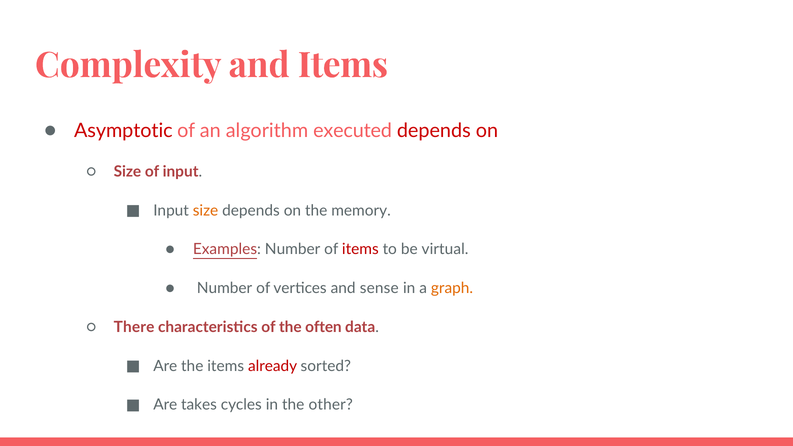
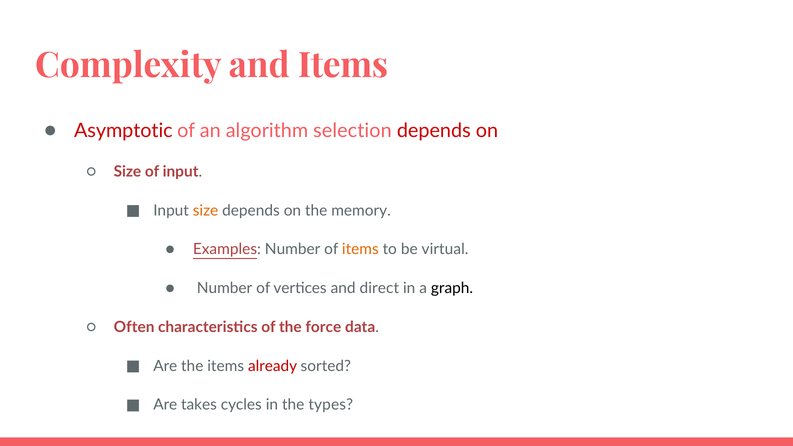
executed: executed -> selection
items at (360, 249) colour: red -> orange
sense: sense -> direct
graph colour: orange -> black
There: There -> Often
often: often -> force
other: other -> types
